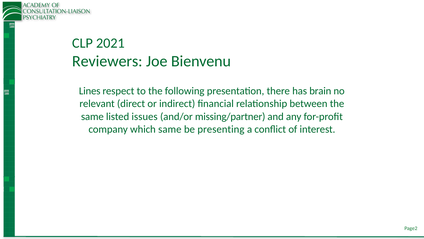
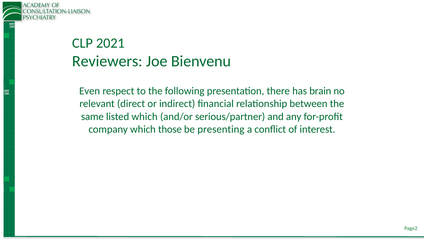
Lines: Lines -> Even
listed issues: issues -> which
missing/partner: missing/partner -> serious/partner
which same: same -> those
